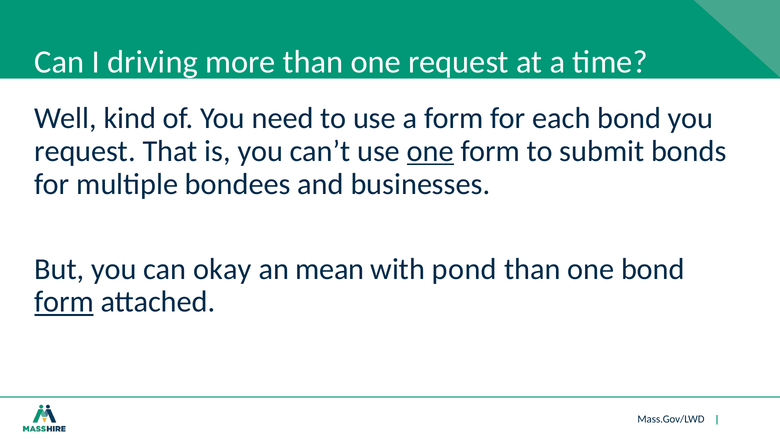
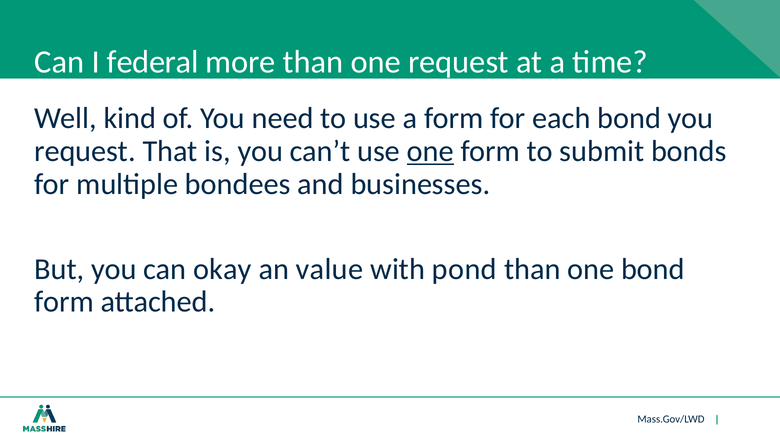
driving: driving -> federal
mean: mean -> value
form at (64, 302) underline: present -> none
